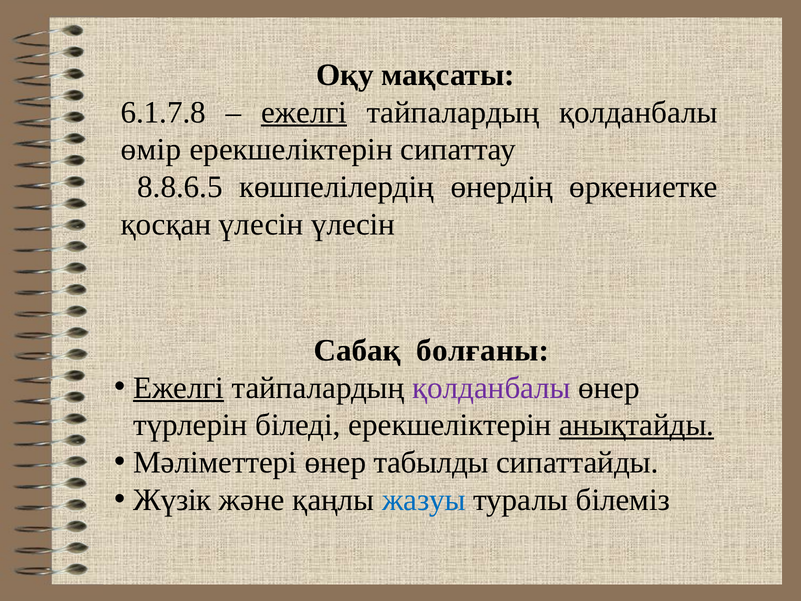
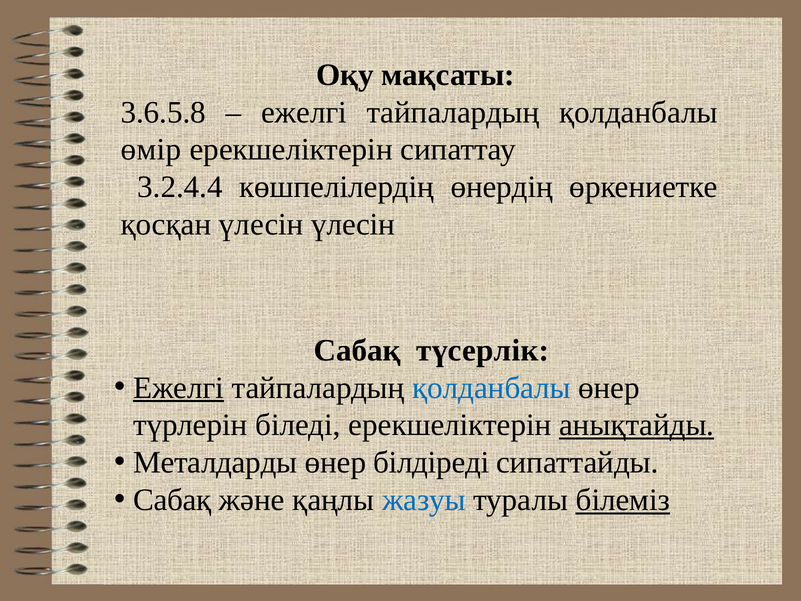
6.1.7.8: 6.1.7.8 -> 3.6.5.8
ежелгі at (304, 112) underline: present -> none
8.8.6.5: 8.8.6.5 -> 3.2.4.4
болғаны: болғаны -> түсерлік
қолданбалы at (491, 388) colour: purple -> blue
Мәліметтері: Мәліметтері -> Металдарды
табылды: табылды -> білдіреді
Жүзік at (172, 500): Жүзік -> Сабақ
білеміз underline: none -> present
